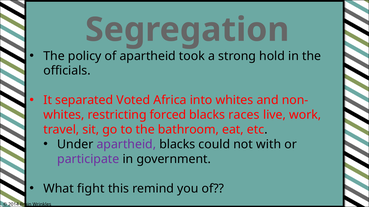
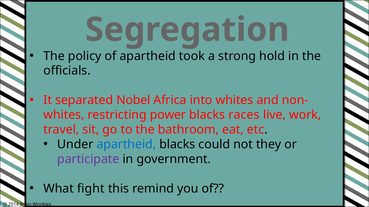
Voted: Voted -> Nobel
forced: forced -> power
apartheid at (126, 145) colour: purple -> blue
with: with -> they
